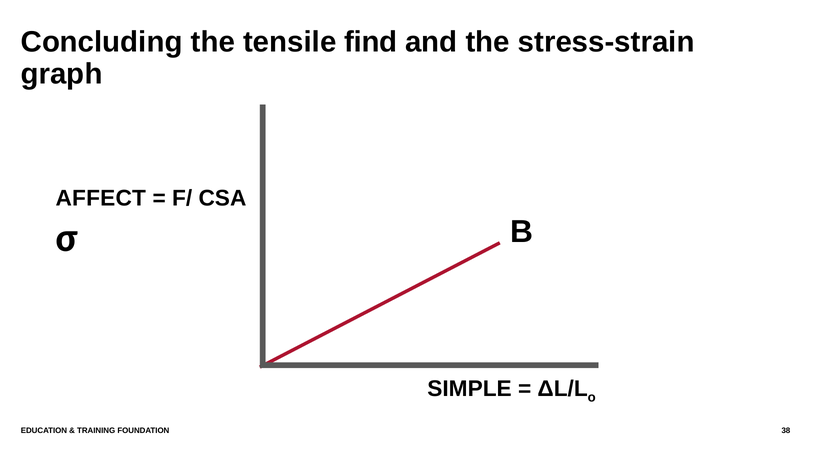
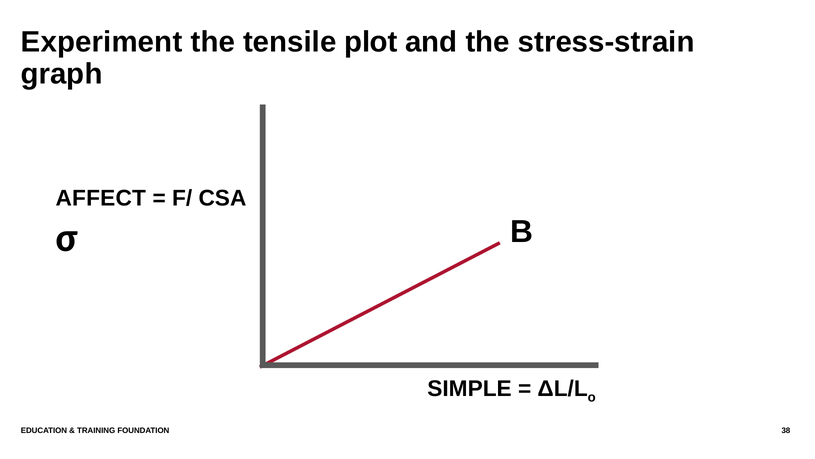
Concluding: Concluding -> Experiment
find: find -> plot
